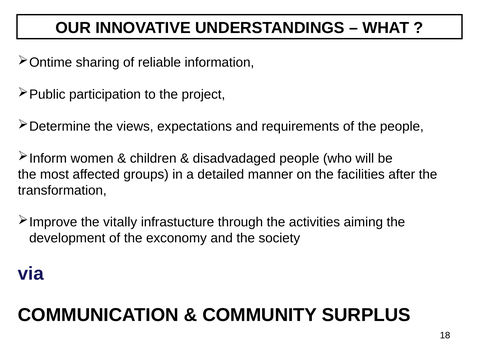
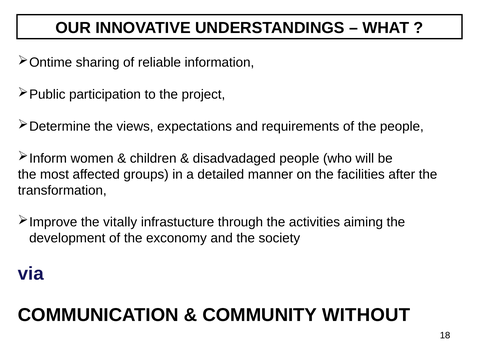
SURPLUS: SURPLUS -> WITHOUT
